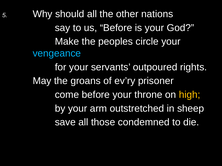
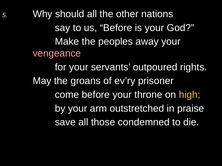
circle: circle -> away
vengeance colour: light blue -> pink
sheep: sheep -> praise
